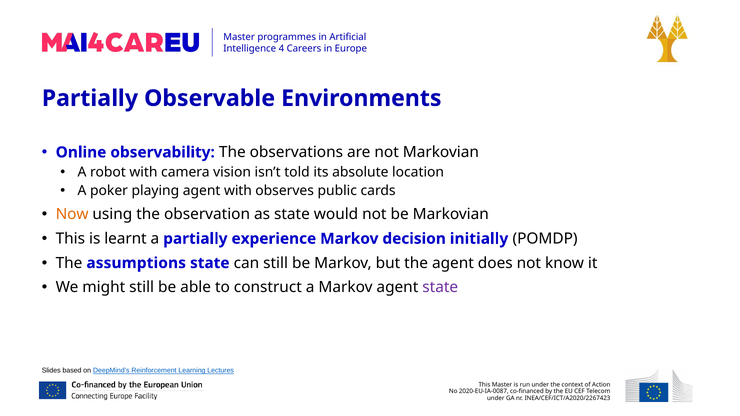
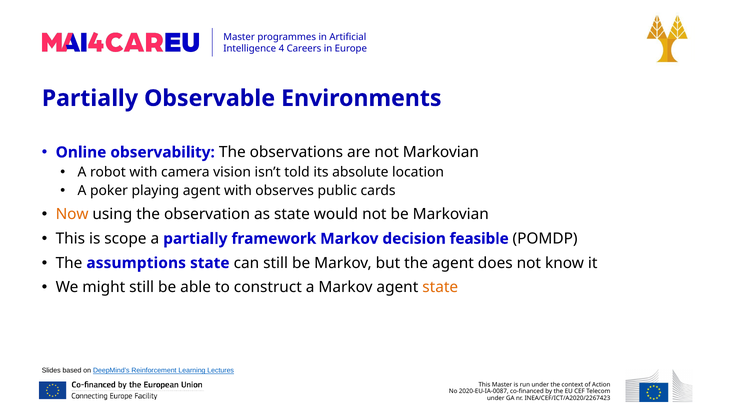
learnt: learnt -> scope
experience: experience -> framework
initially: initially -> feasible
state at (440, 288) colour: purple -> orange
